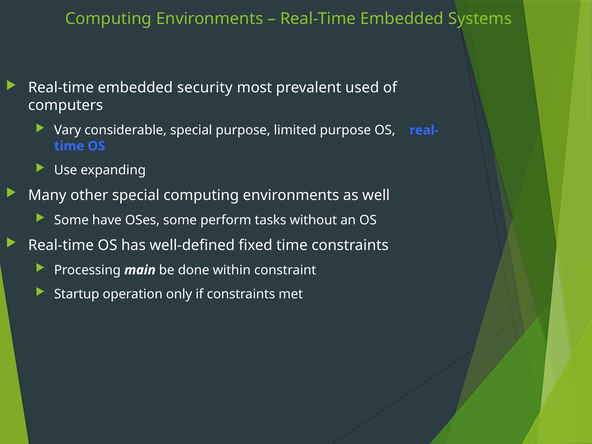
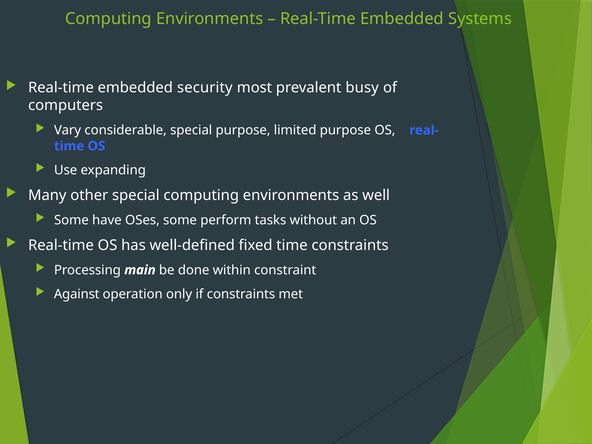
used: used -> busy
Startup: Startup -> Against
